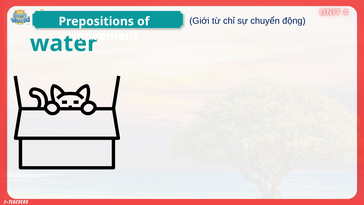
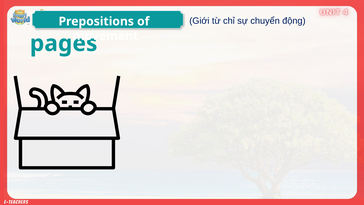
water: water -> pages
